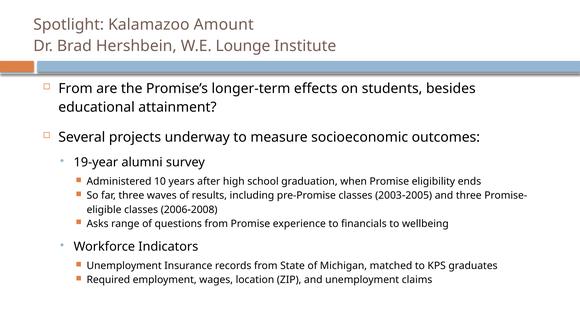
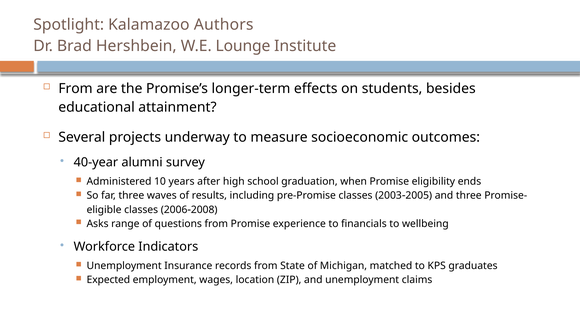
Amount: Amount -> Authors
19-year: 19-year -> 40-year
Required: Required -> Expected
